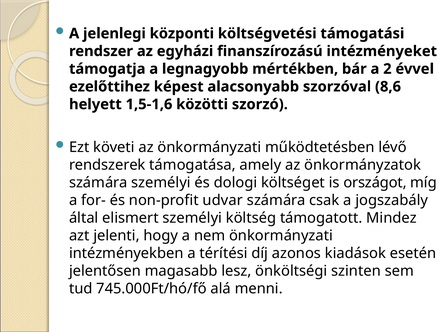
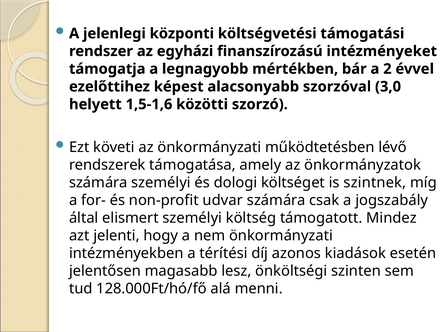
8,6: 8,6 -> 3,0
országot: országot -> szintnek
745.000Ft/hó/fő: 745.000Ft/hó/fő -> 128.000Ft/hó/fő
